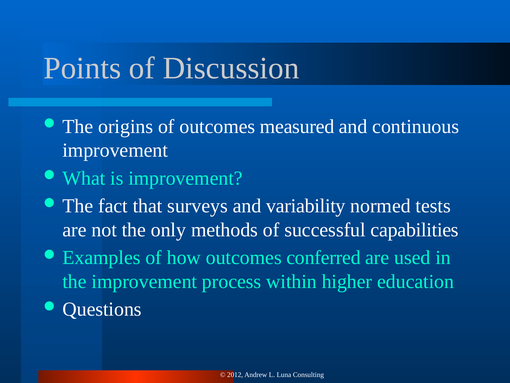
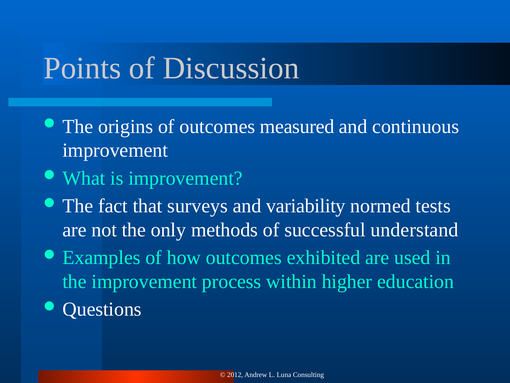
capabilities: capabilities -> understand
conferred: conferred -> exhibited
